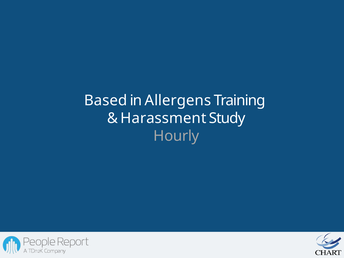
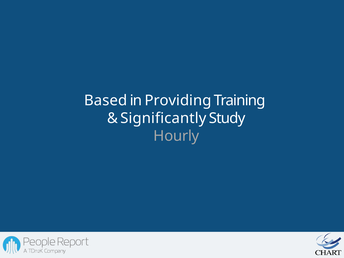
Allergens: Allergens -> Providing
Harassment: Harassment -> Significantly
